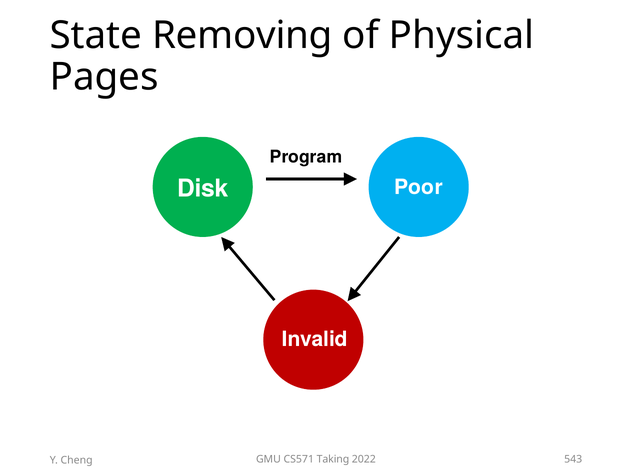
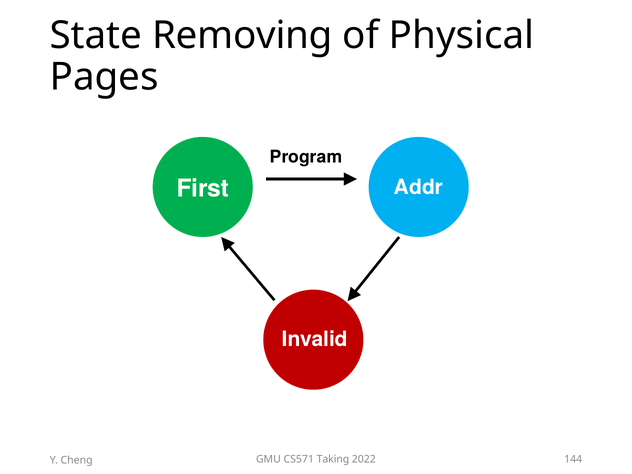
Poor: Poor -> Addr
Disk: Disk -> First
543: 543 -> 144
